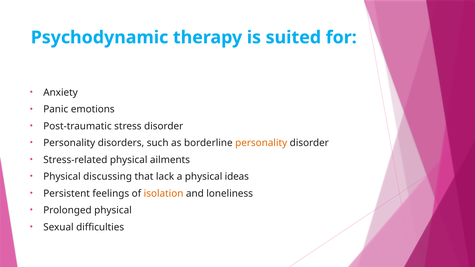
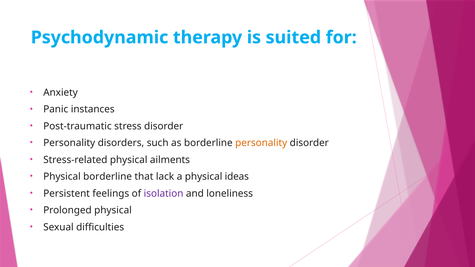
emotions: emotions -> instances
Physical discussing: discussing -> borderline
isolation colour: orange -> purple
